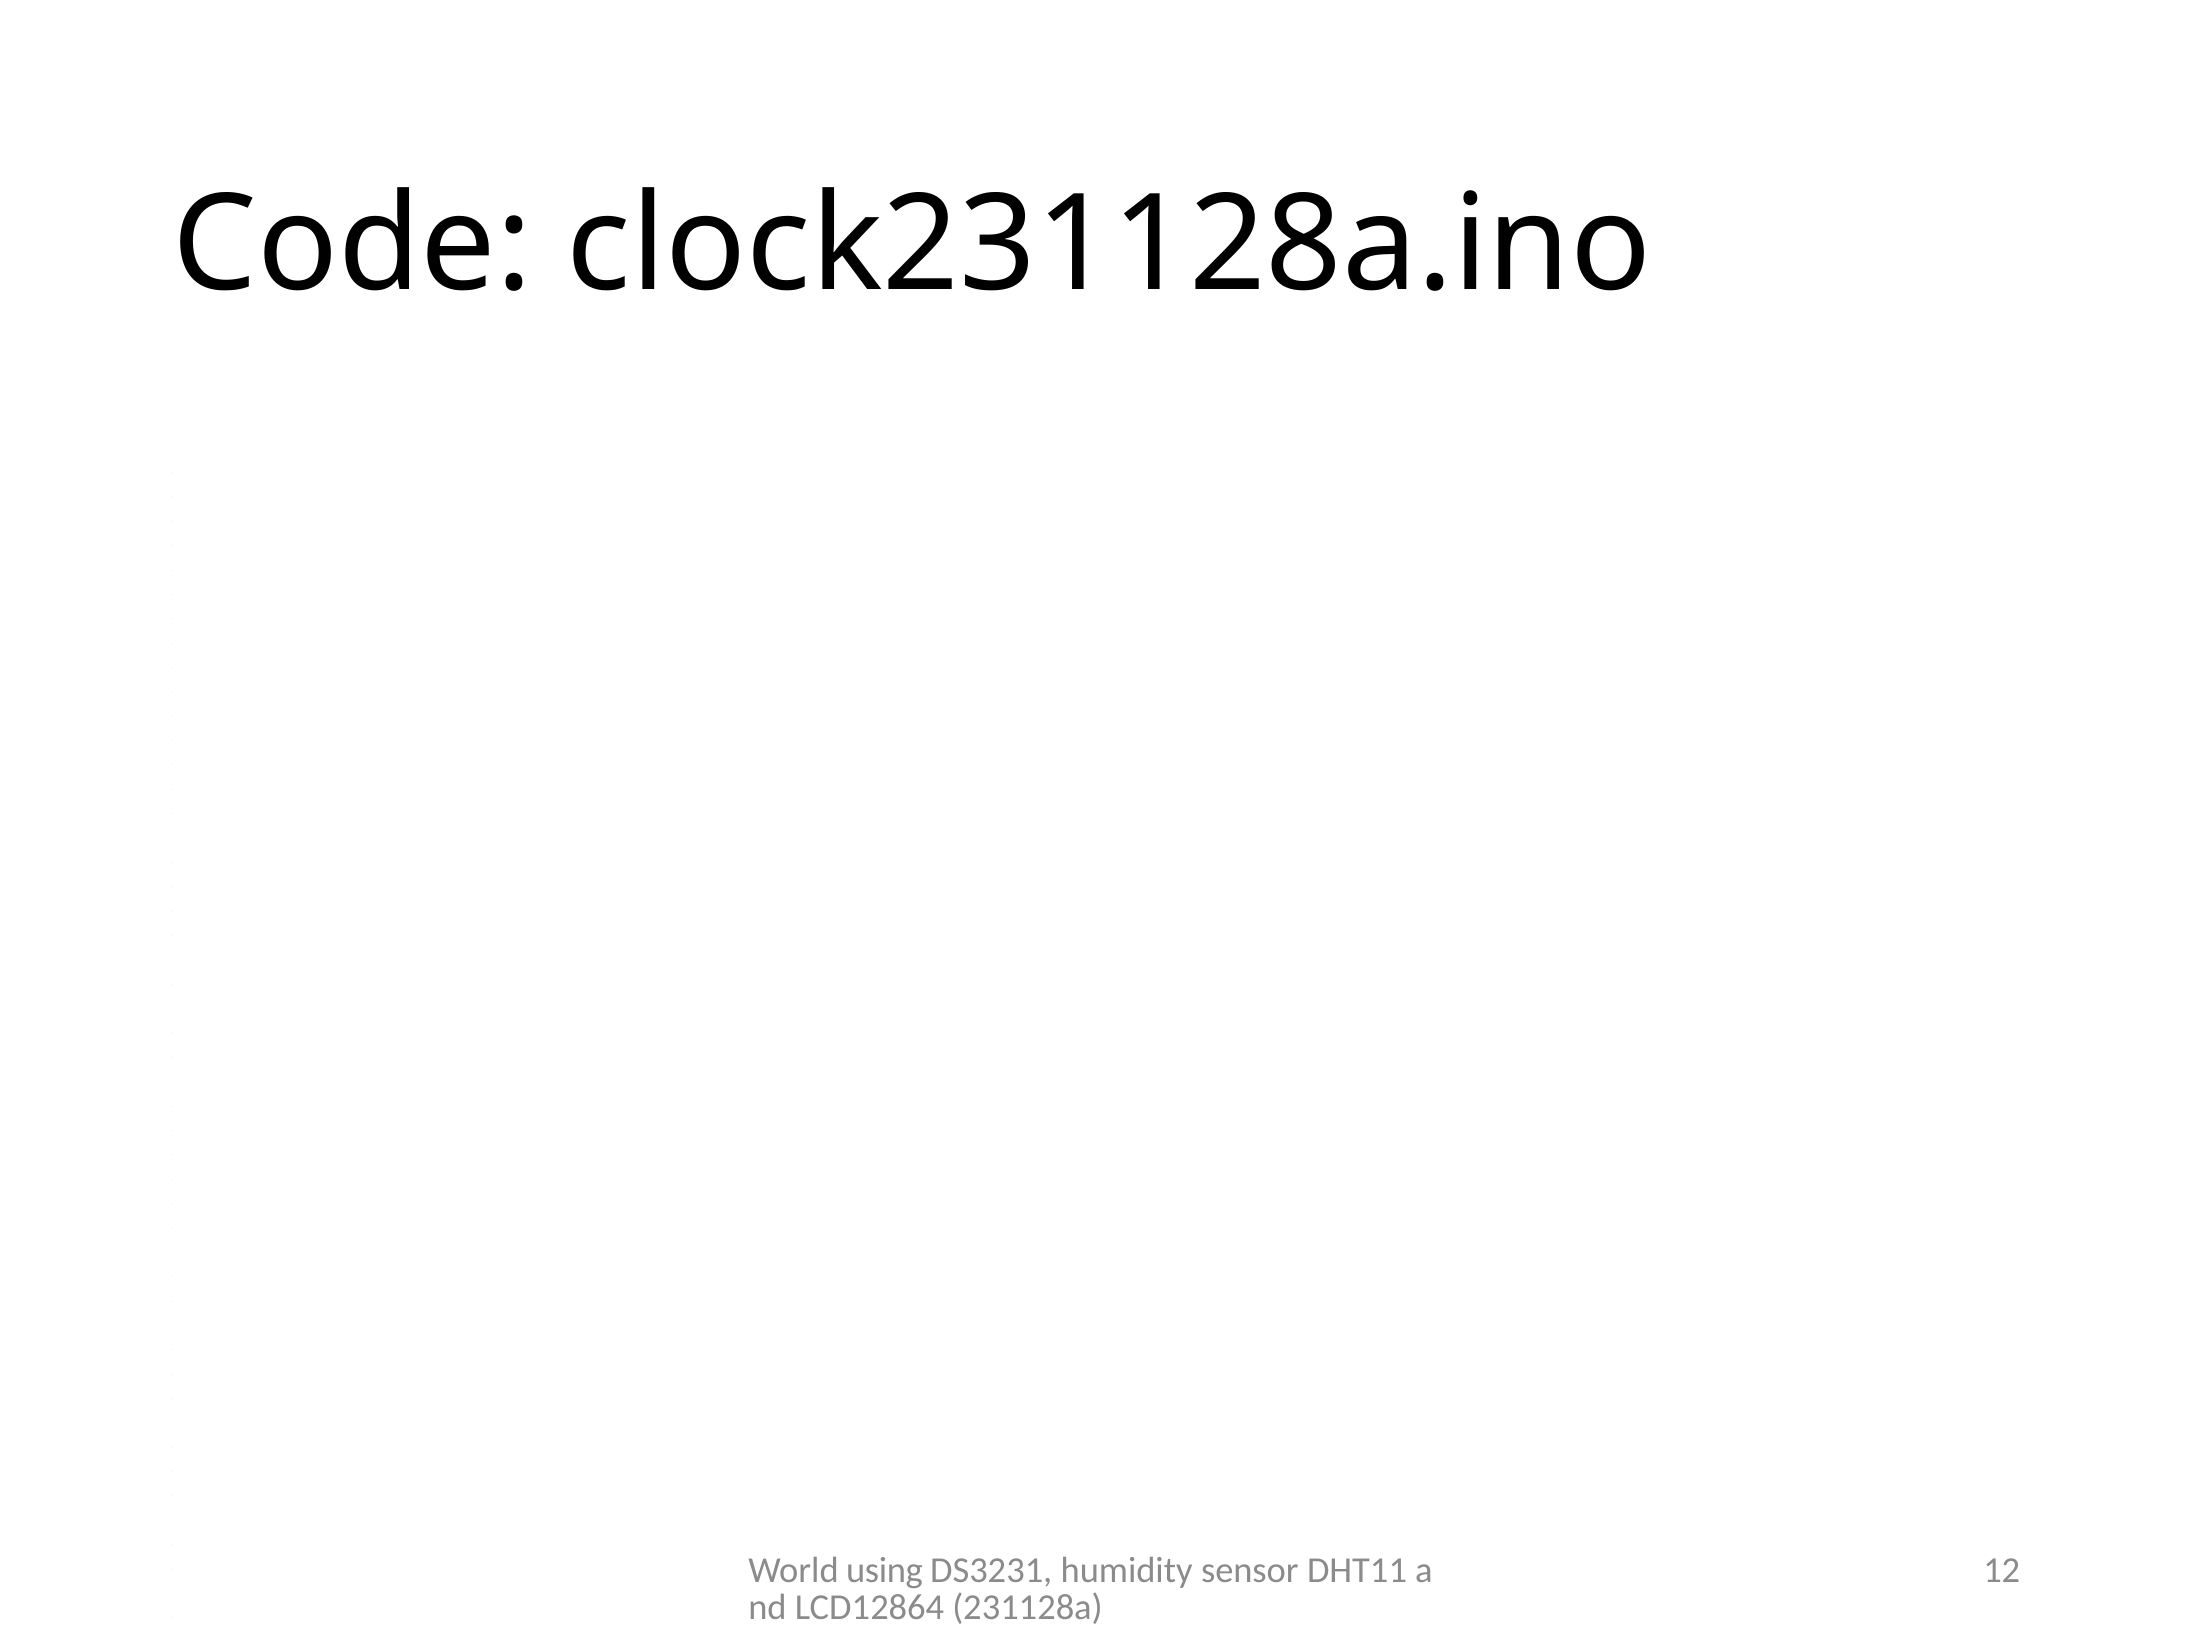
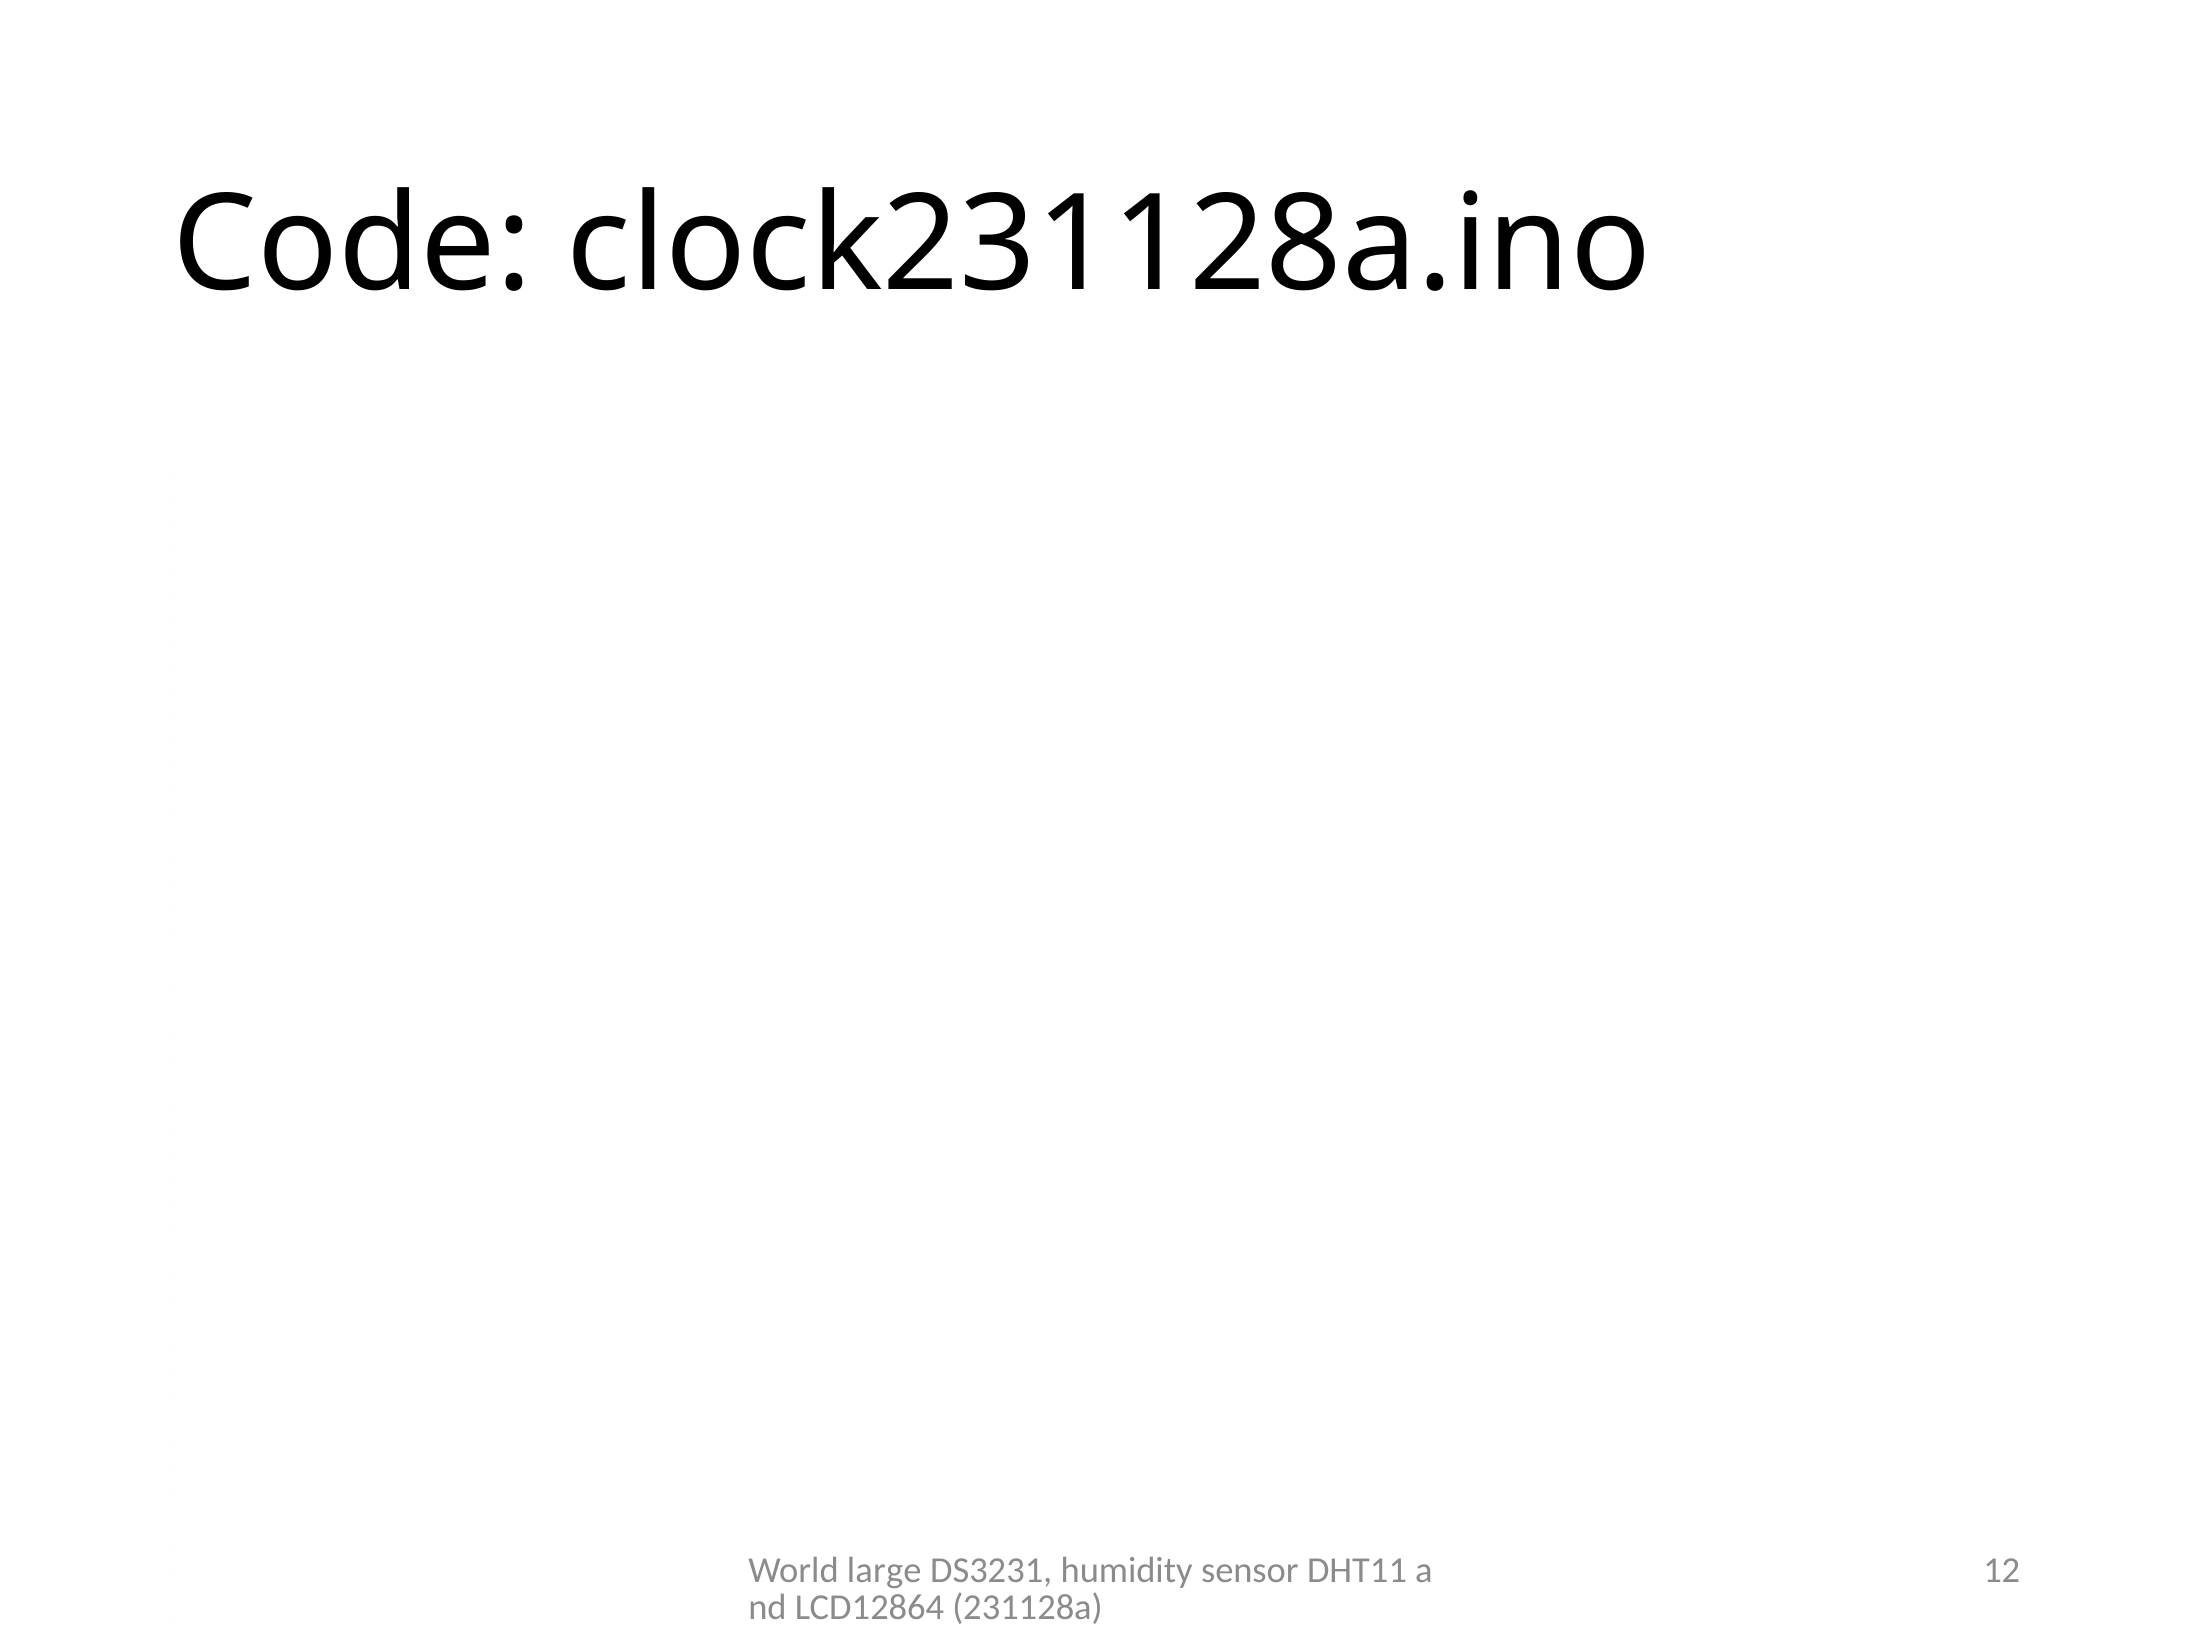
using: using -> large
